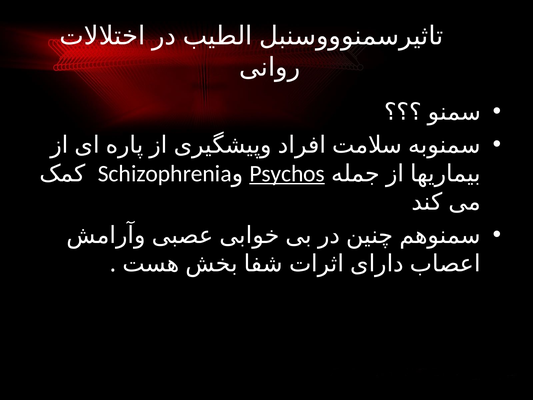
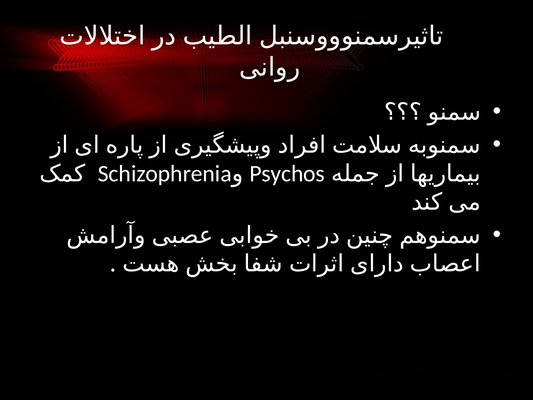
Psychos underline: present -> none
